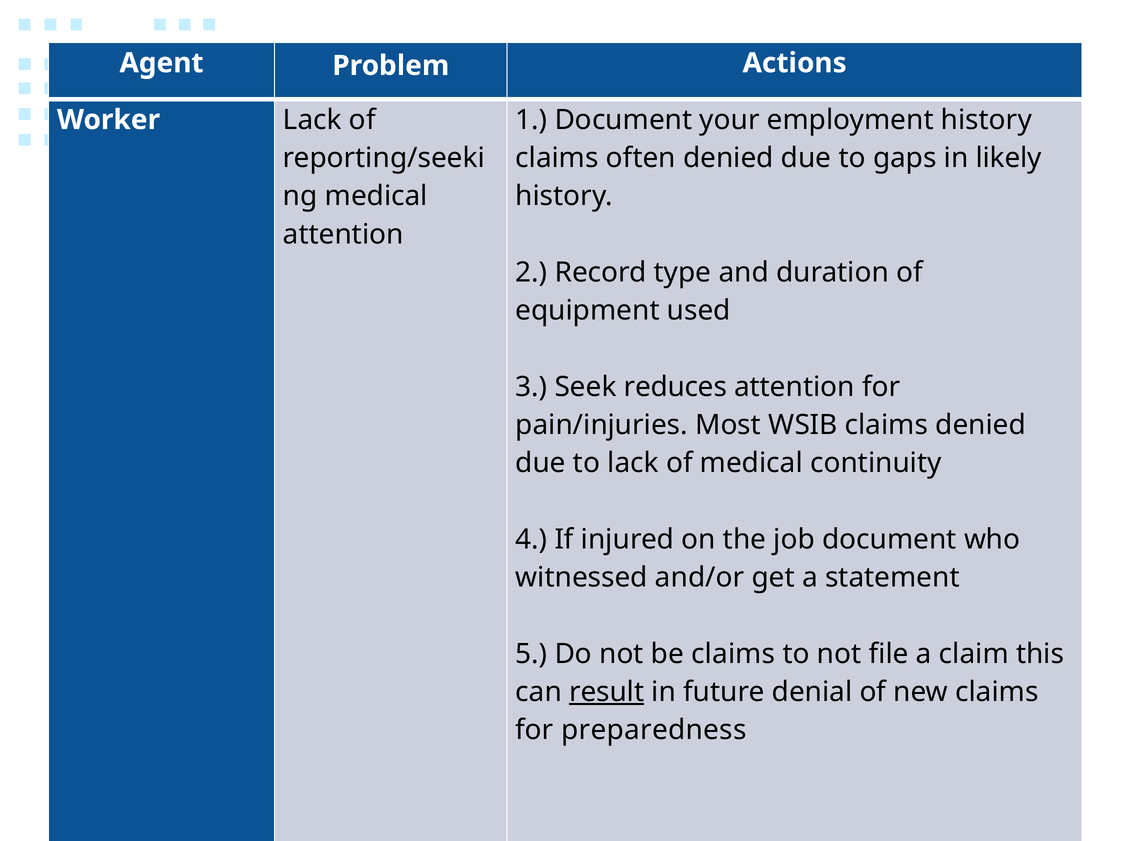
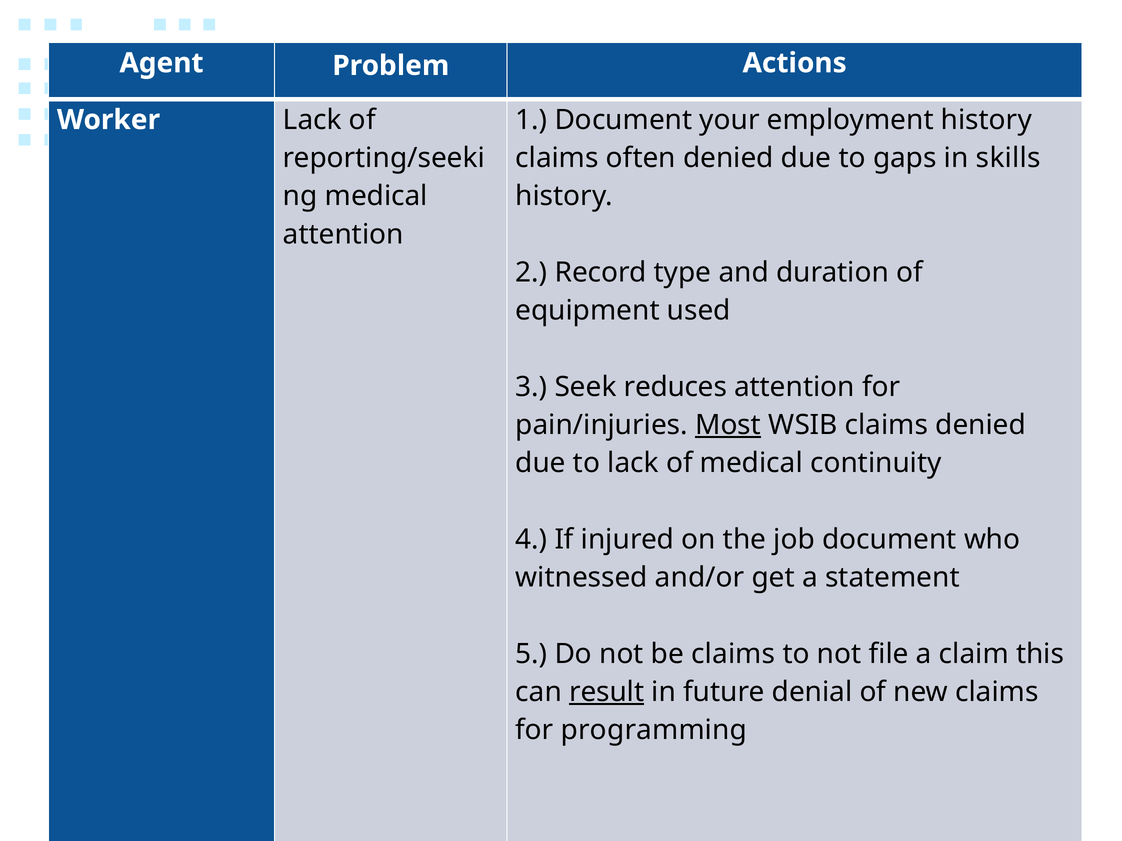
likely: likely -> skills
Most underline: none -> present
preparedness: preparedness -> programming
